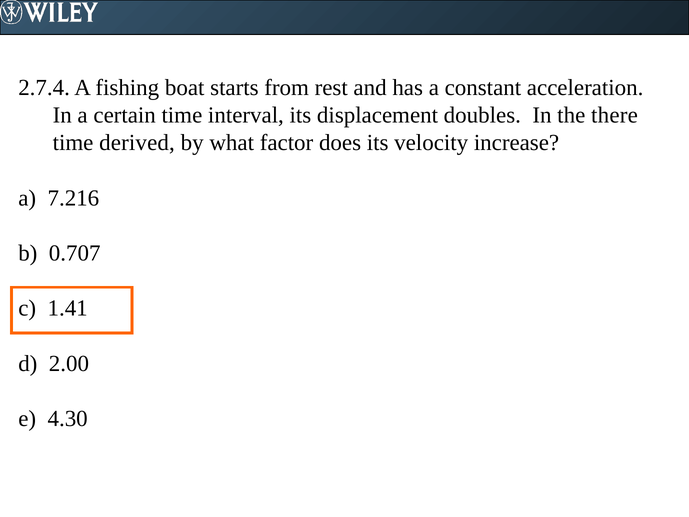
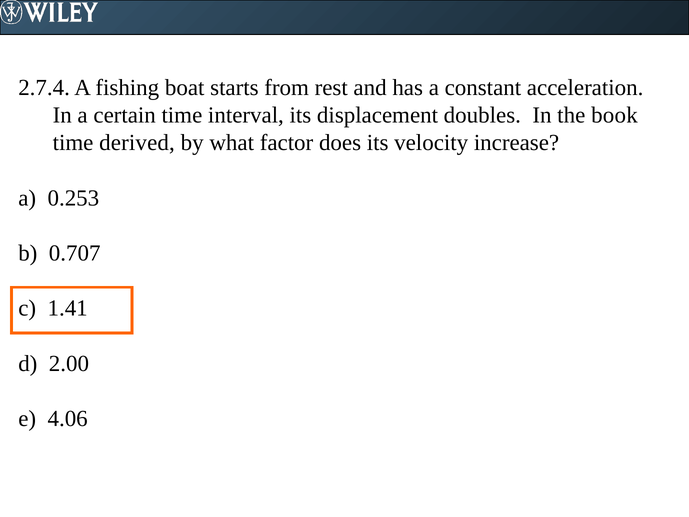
there: there -> book
7.216: 7.216 -> 0.253
4.30: 4.30 -> 4.06
